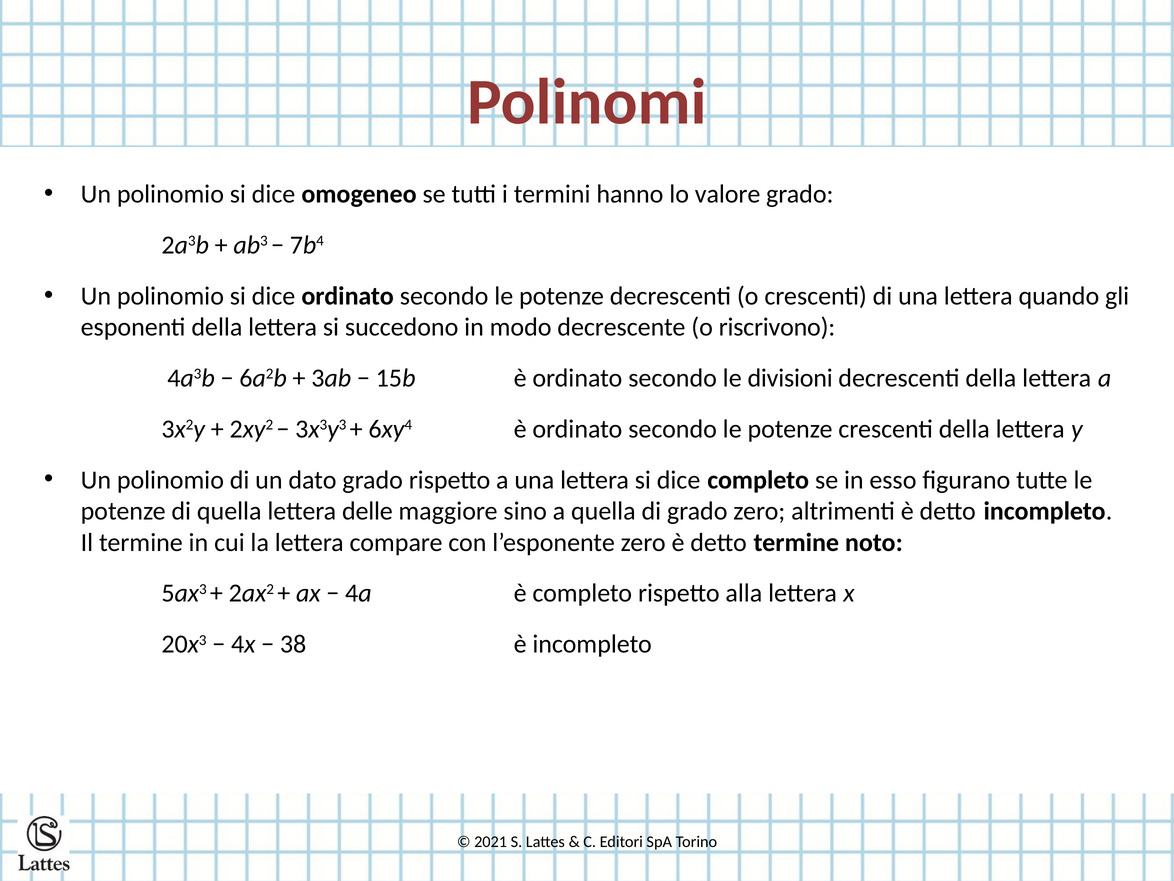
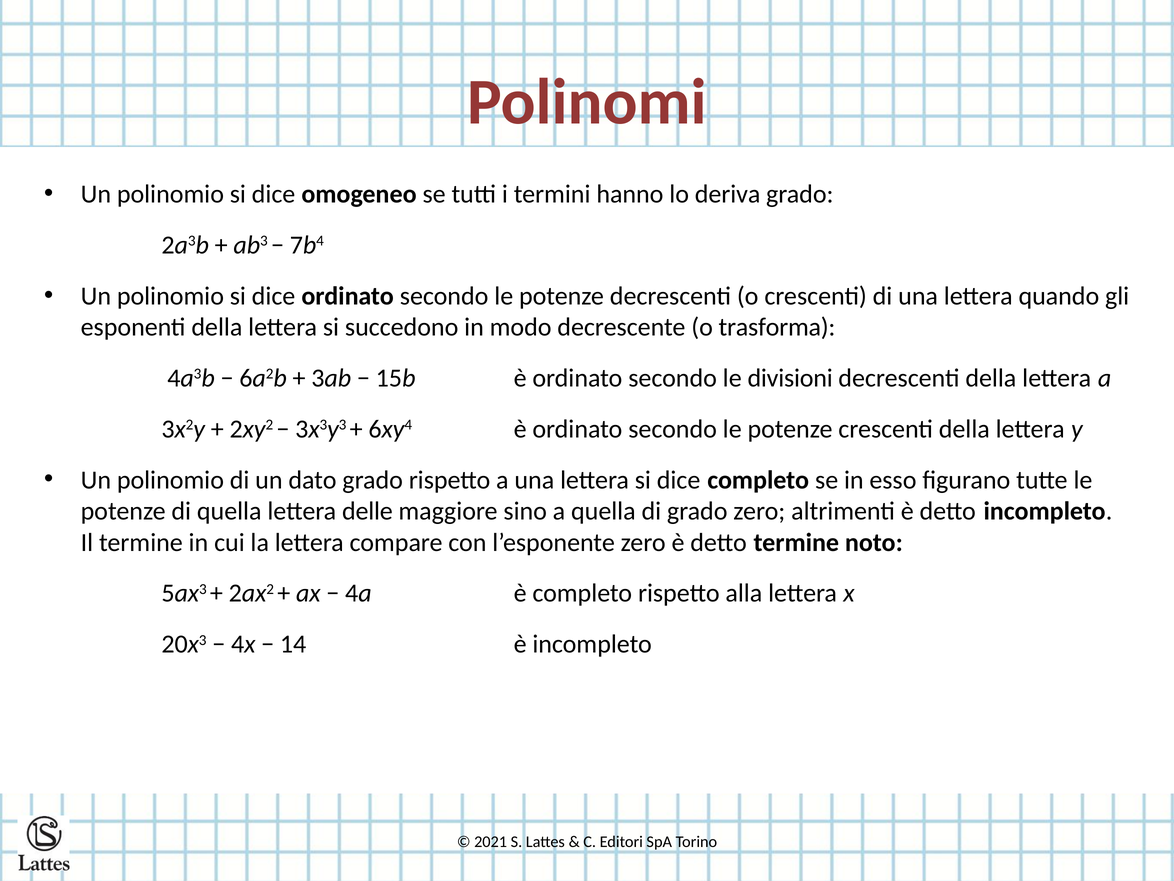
valore: valore -> deriva
riscrivono: riscrivono -> trasforma
38: 38 -> 14
